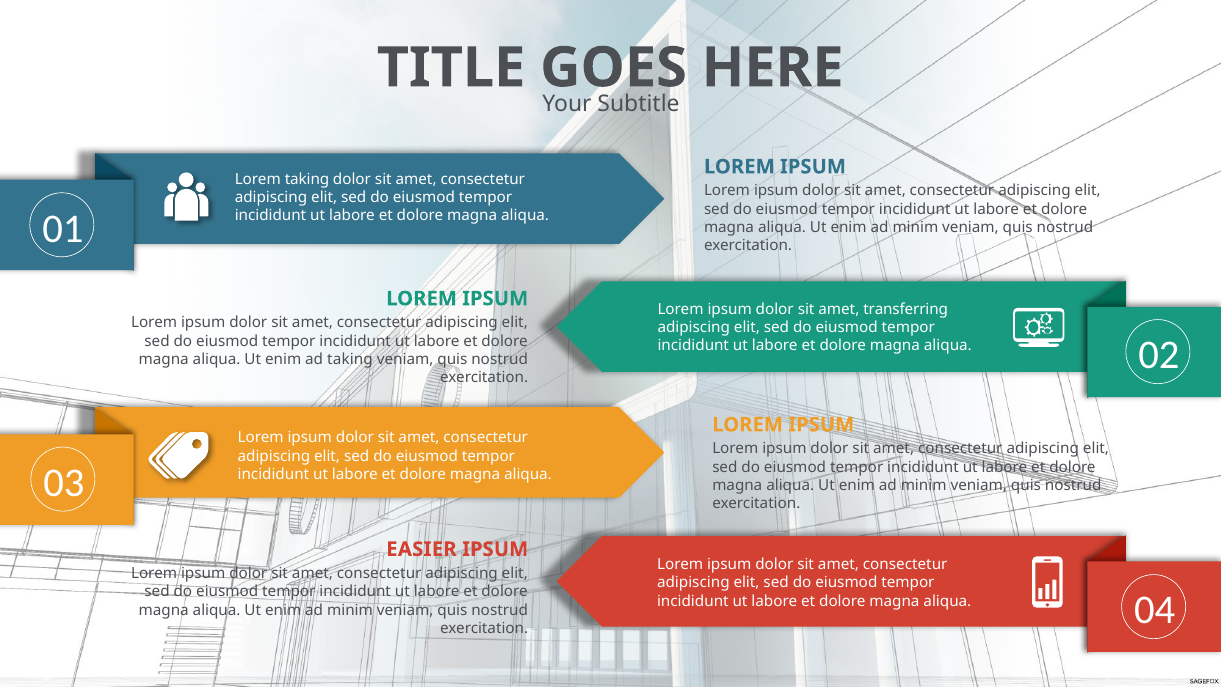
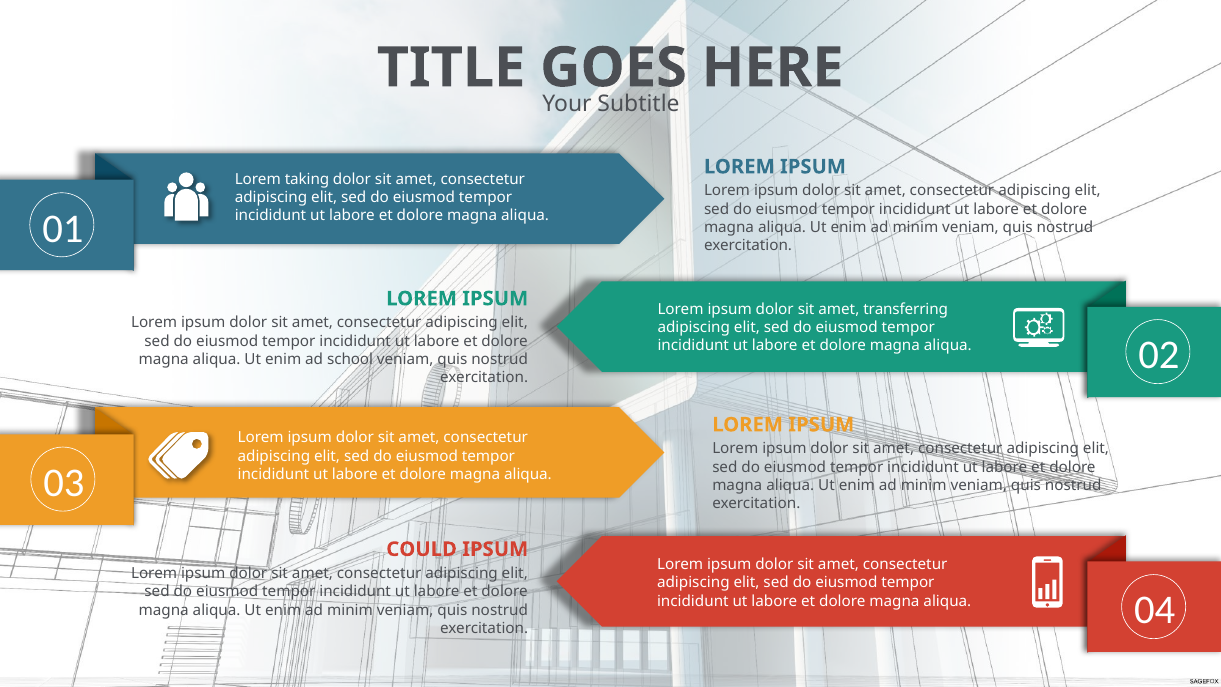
ad taking: taking -> school
EASIER: EASIER -> COULD
